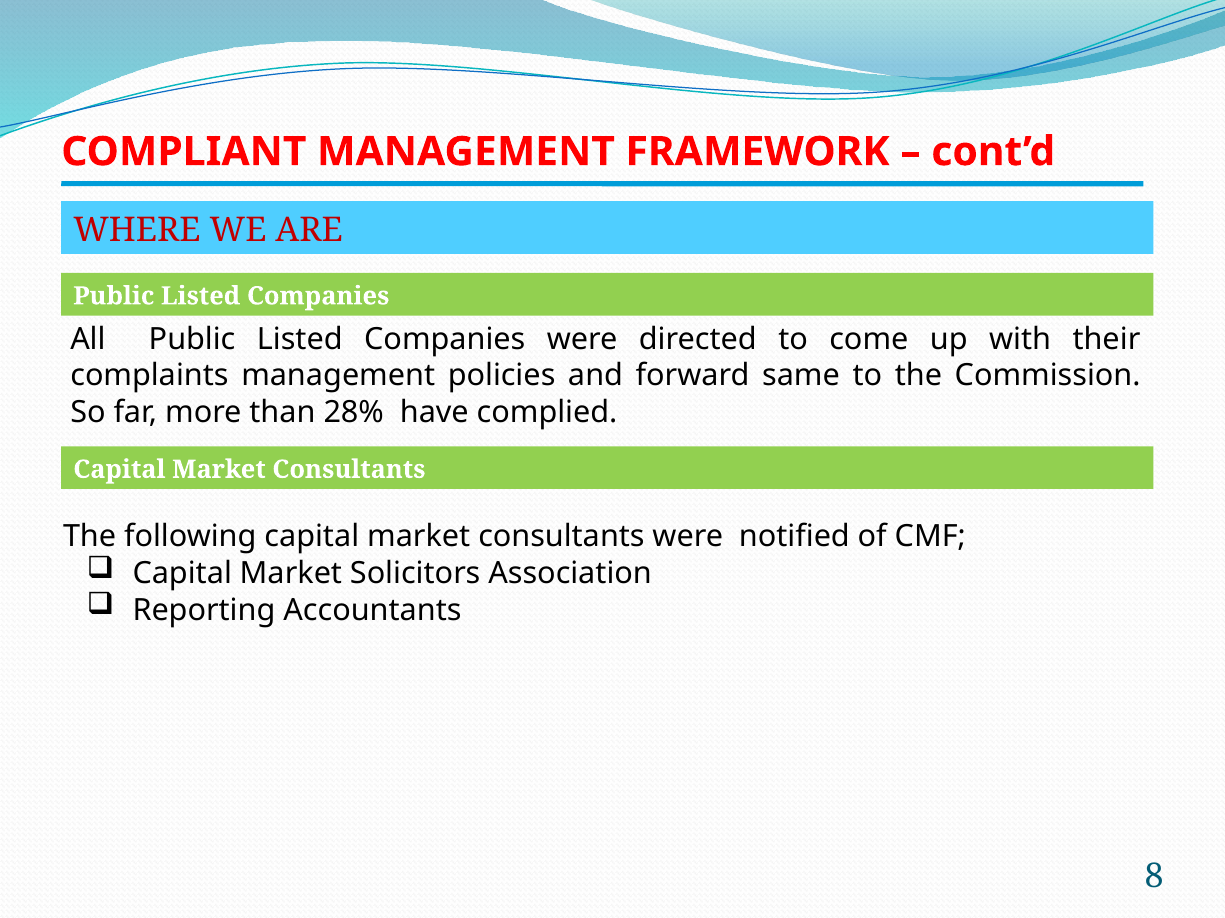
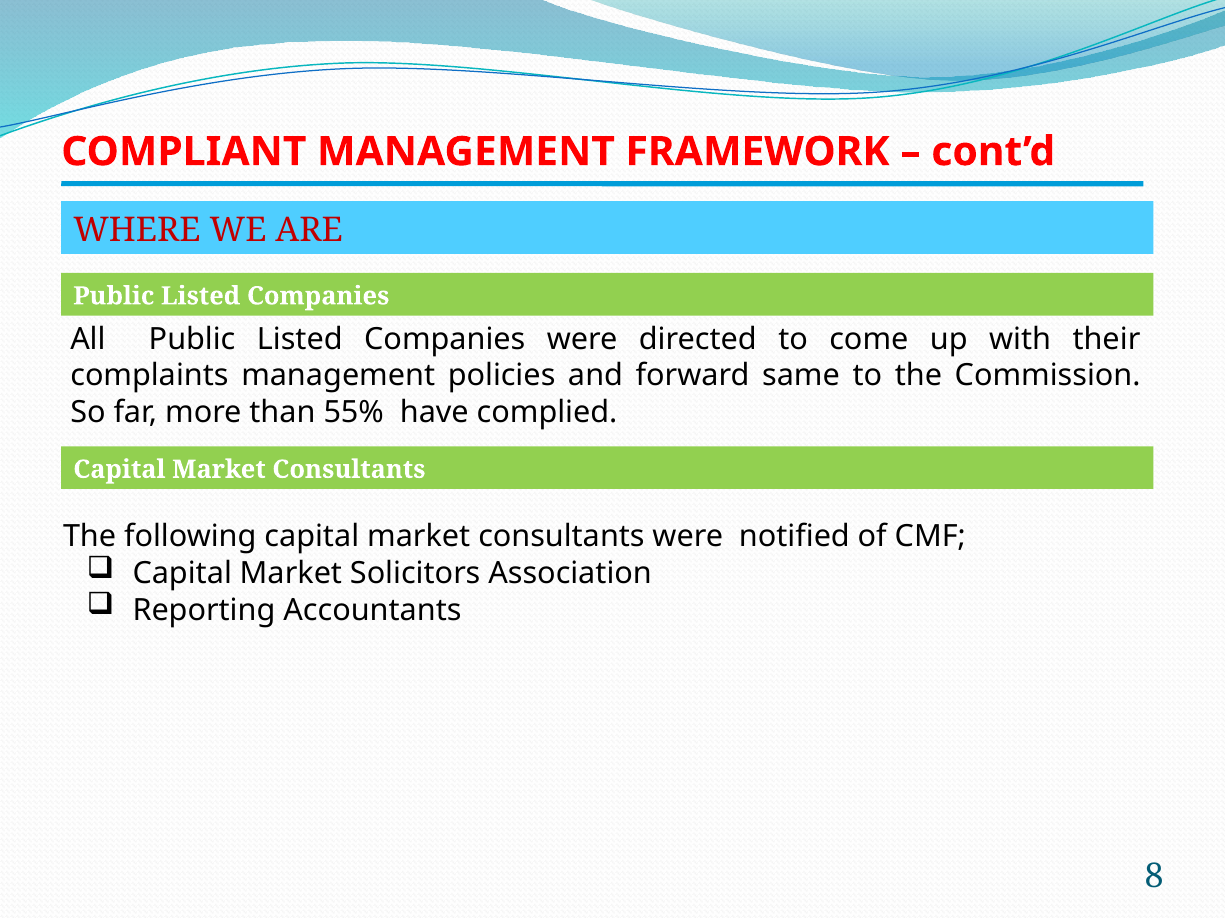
28%: 28% -> 55%
